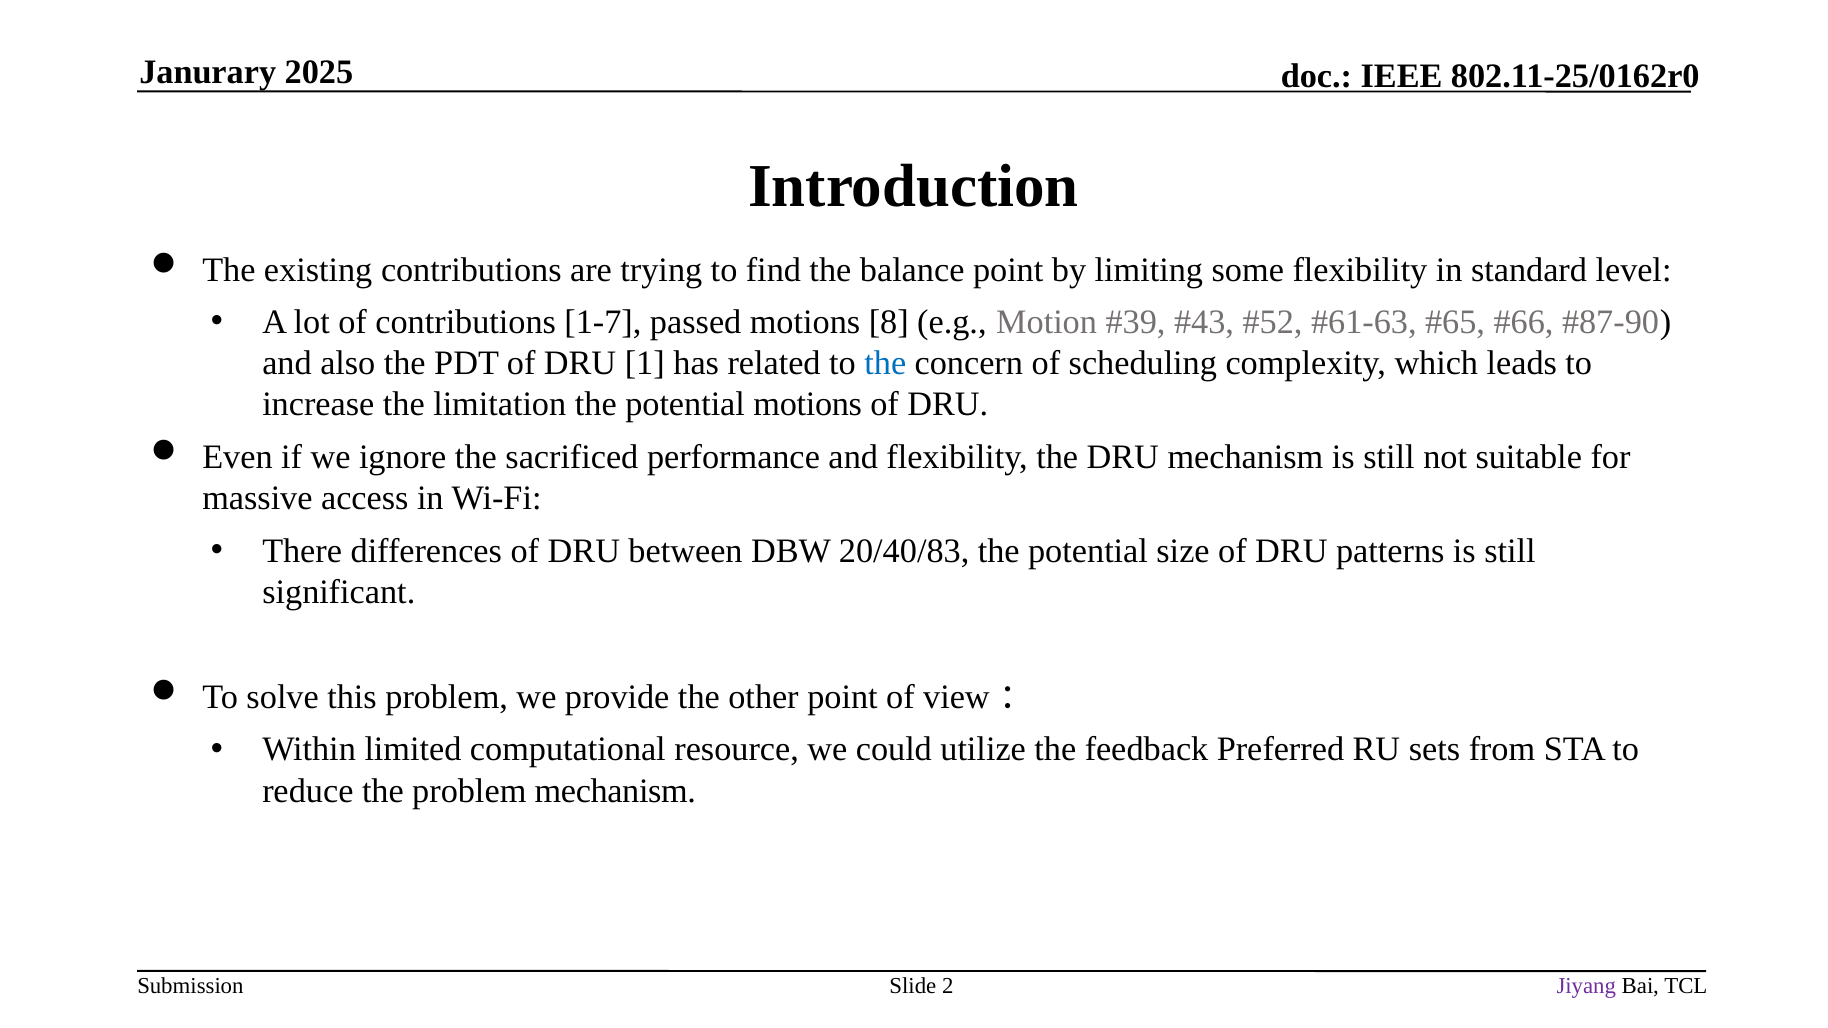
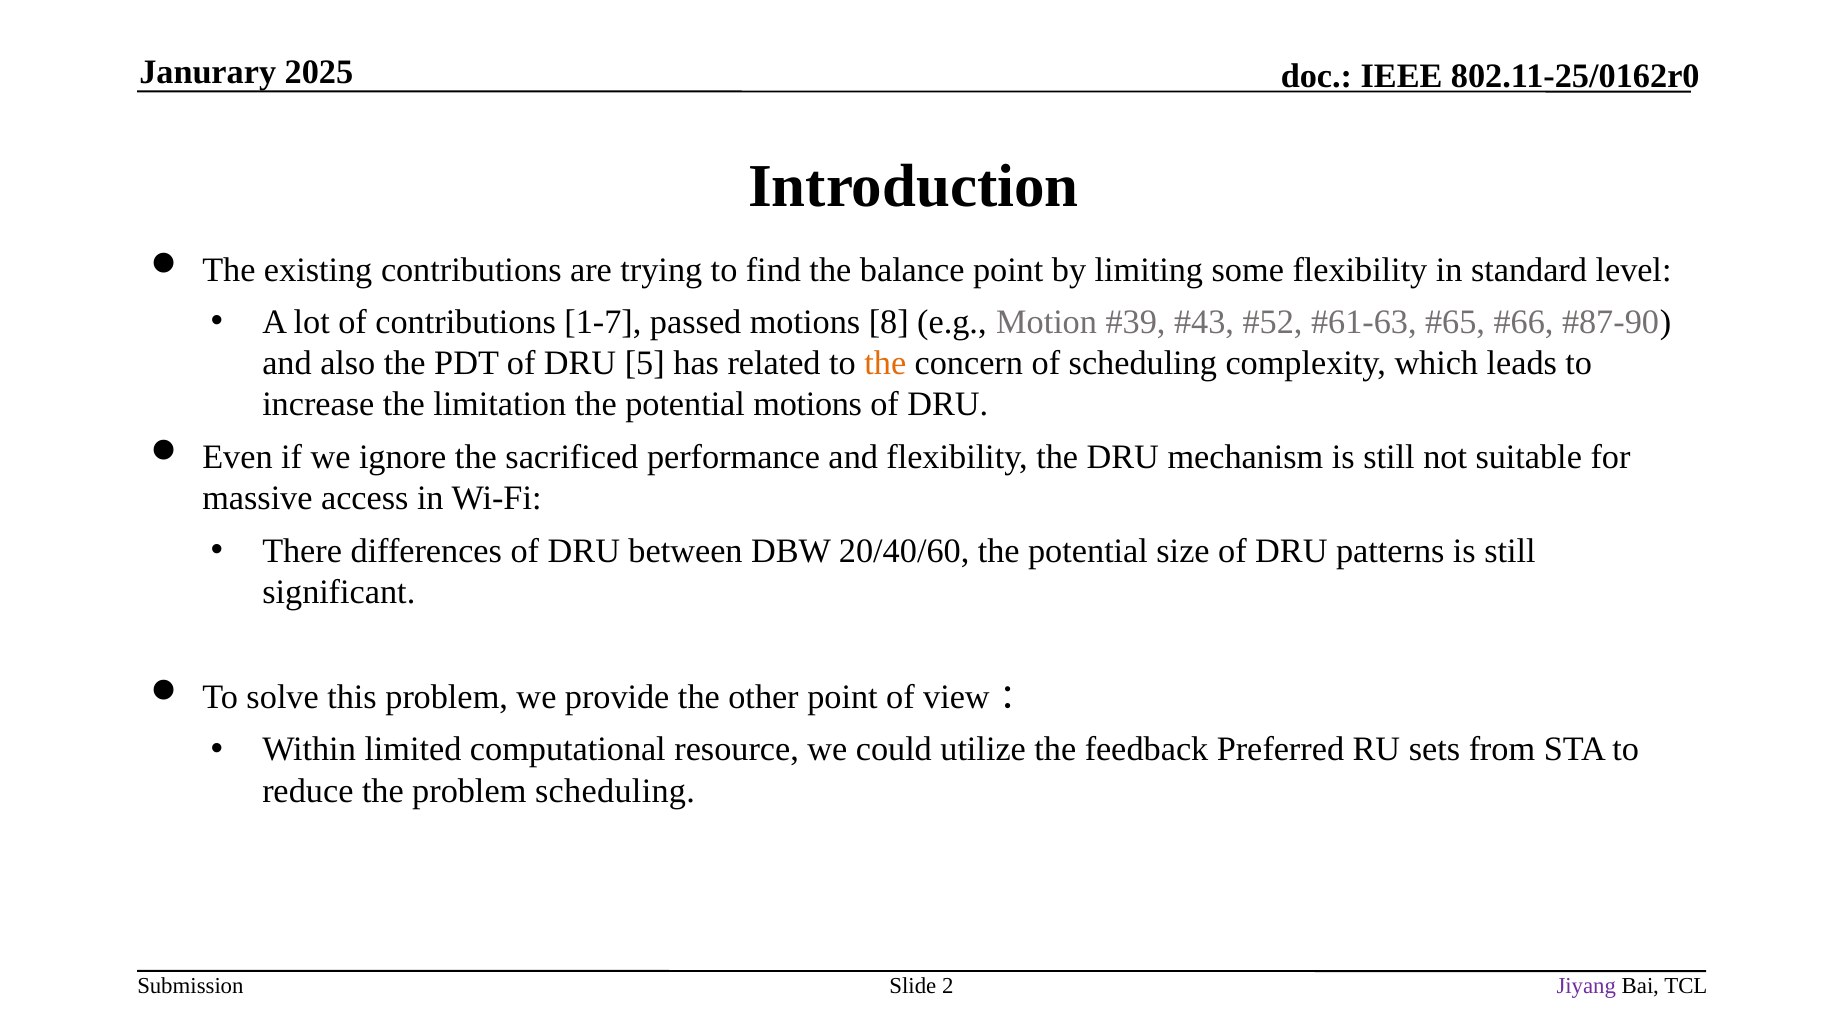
1: 1 -> 5
the at (885, 363) colour: blue -> orange
20/40/83: 20/40/83 -> 20/40/60
problem mechanism: mechanism -> scheduling
